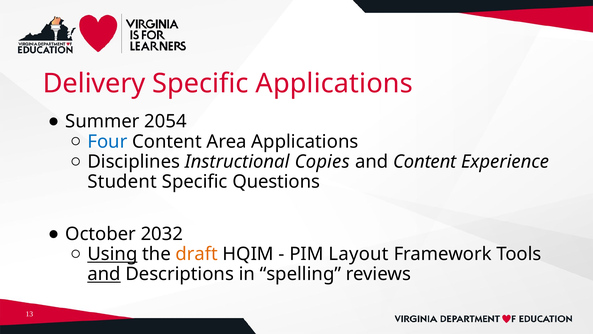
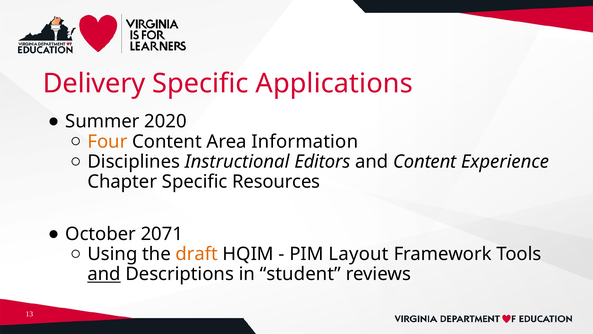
2054: 2054 -> 2020
Four colour: blue -> orange
Area Applications: Applications -> Information
Copies: Copies -> Editors
Student: Student -> Chapter
Questions: Questions -> Resources
2032: 2032 -> 2071
Using underline: present -> none
spelling: spelling -> student
